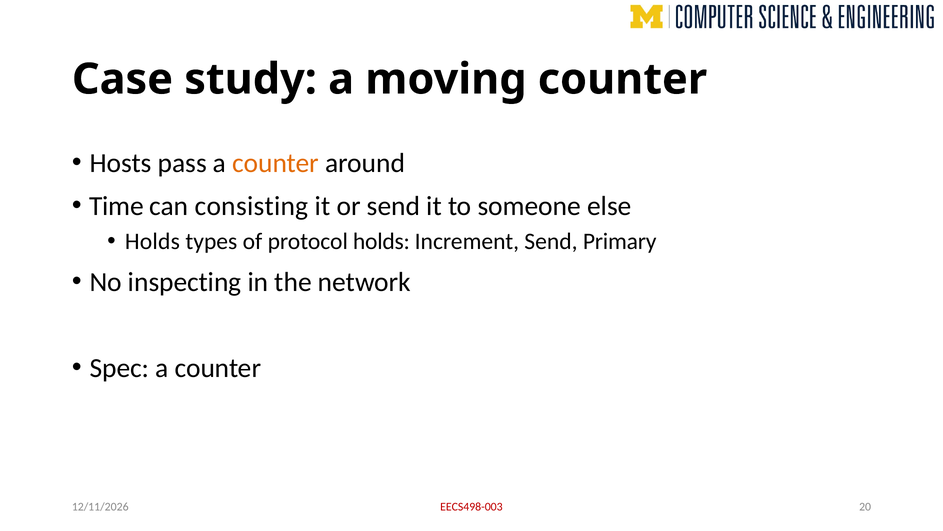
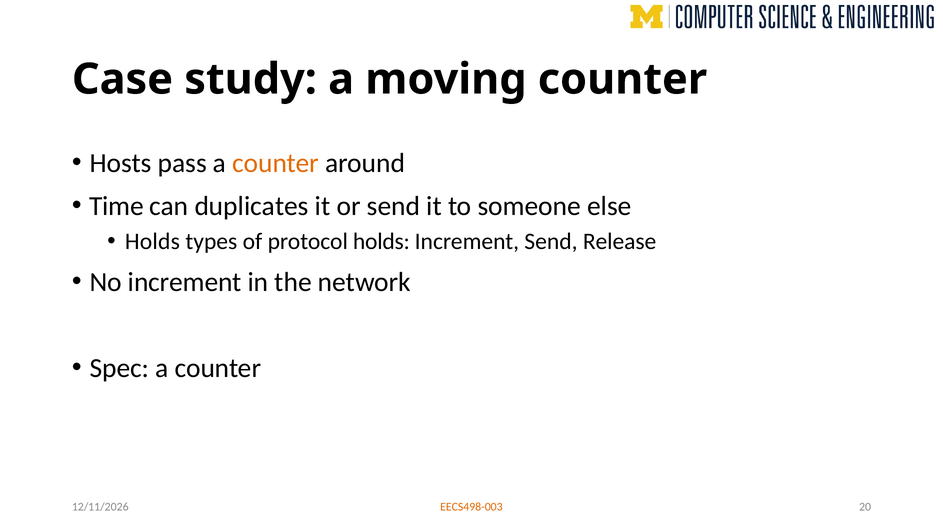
consisting: consisting -> duplicates
Primary: Primary -> Release
No inspecting: inspecting -> increment
EECS498-003 colour: red -> orange
